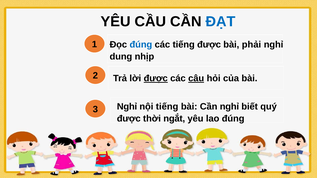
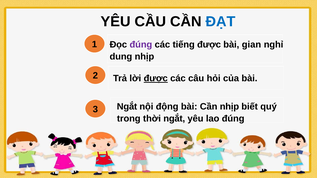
đúng at (141, 45) colour: blue -> purple
phải: phải -> gian
câu underline: present -> none
3 Nghỉ: Nghỉ -> Ngắt
nội tiếng: tiếng -> động
Cần nghỉ: nghỉ -> nhịp
được at (129, 119): được -> trong
